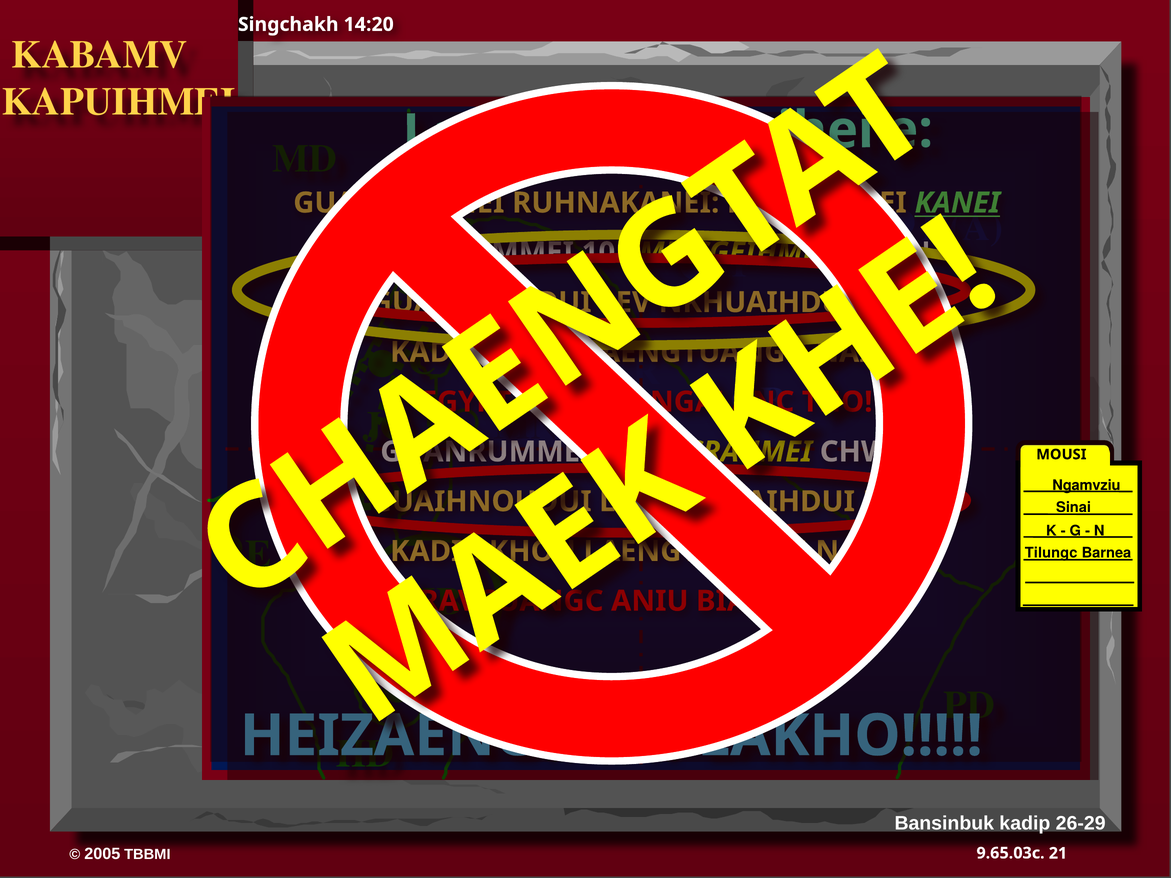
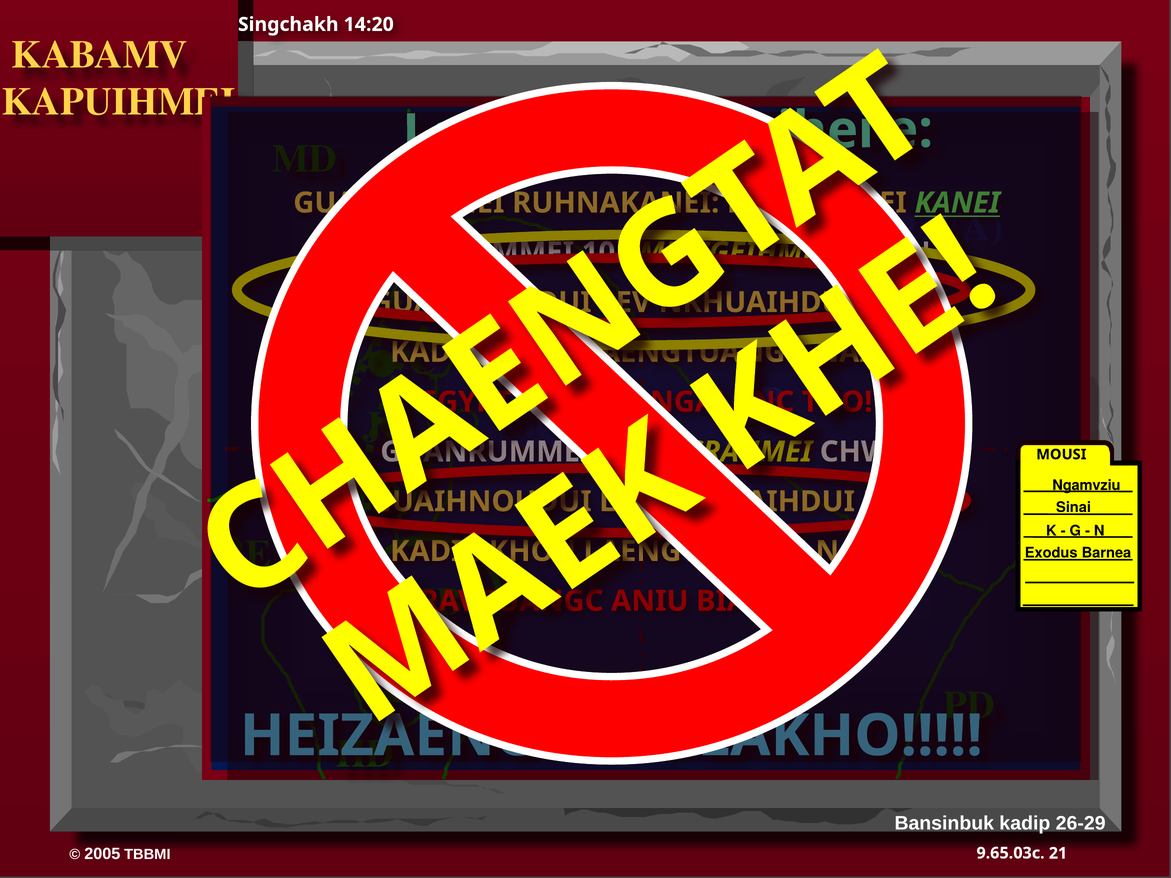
Tilungc: Tilungc -> Exodus
